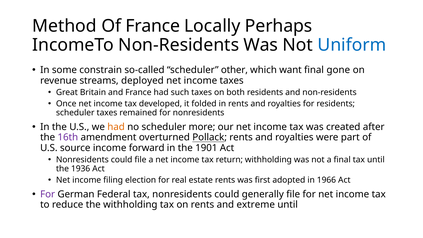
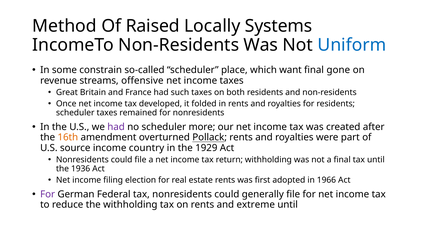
Of France: France -> Raised
Perhaps: Perhaps -> Systems
other: other -> place
deployed: deployed -> offensive
had at (116, 127) colour: orange -> purple
16th colour: purple -> orange
forward: forward -> country
1901: 1901 -> 1929
